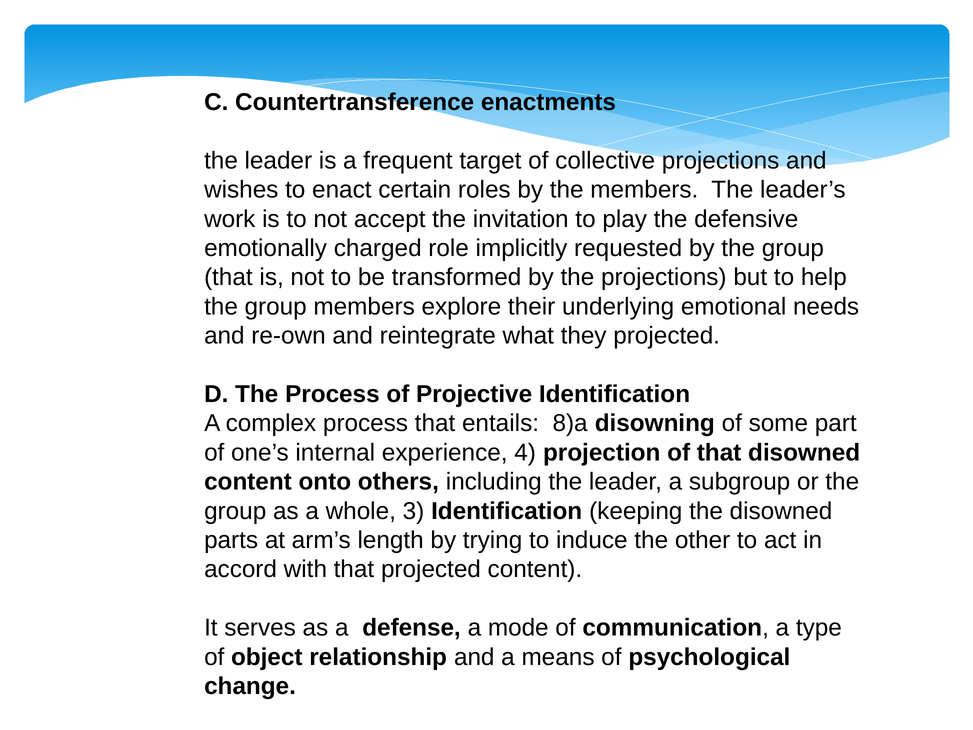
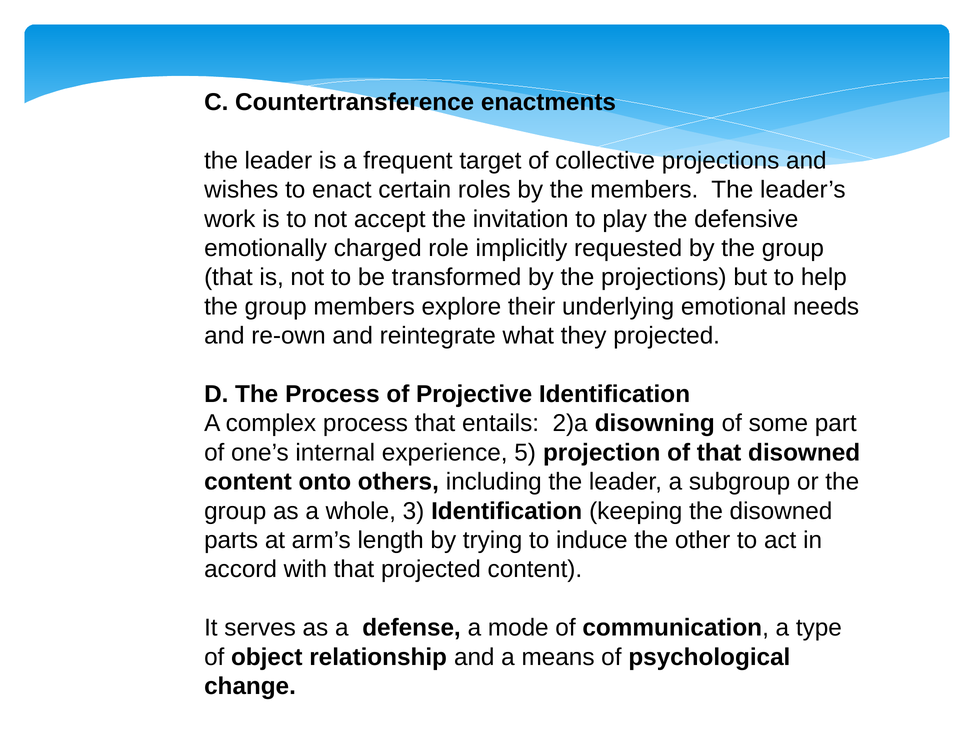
8)a: 8)a -> 2)a
4: 4 -> 5
